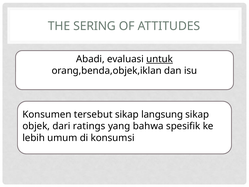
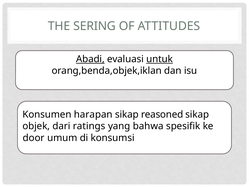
Abadi underline: none -> present
tersebut: tersebut -> harapan
langsung: langsung -> reasoned
lebih: lebih -> door
